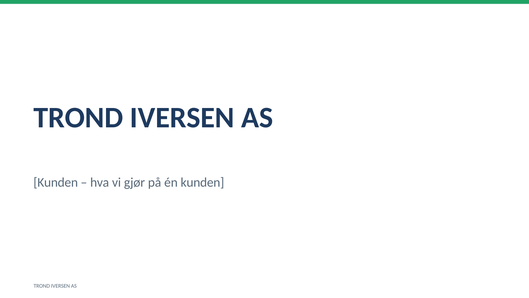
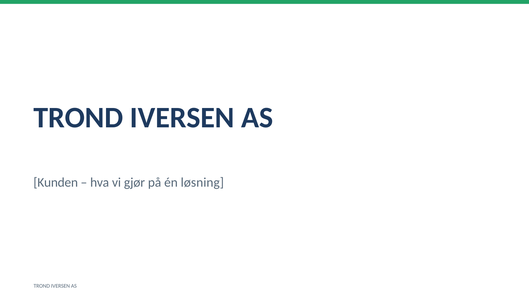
én kunden: kunden -> løsning
